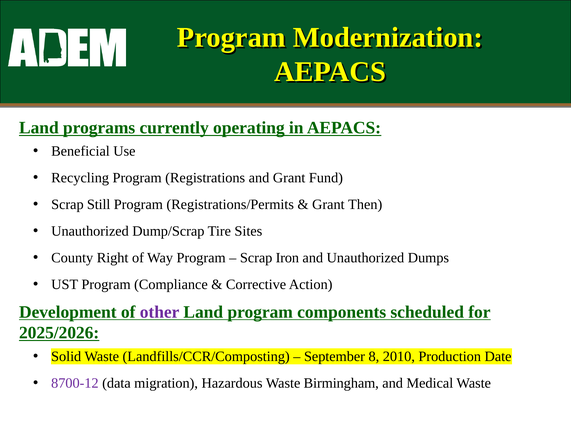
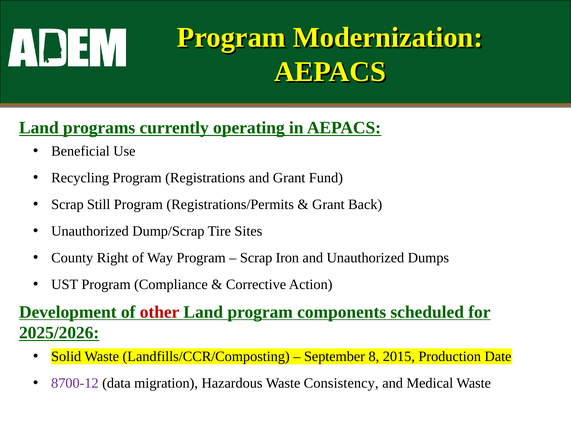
Then: Then -> Back
other colour: purple -> red
2010: 2010 -> 2015
Birmingham: Birmingham -> Consistency
